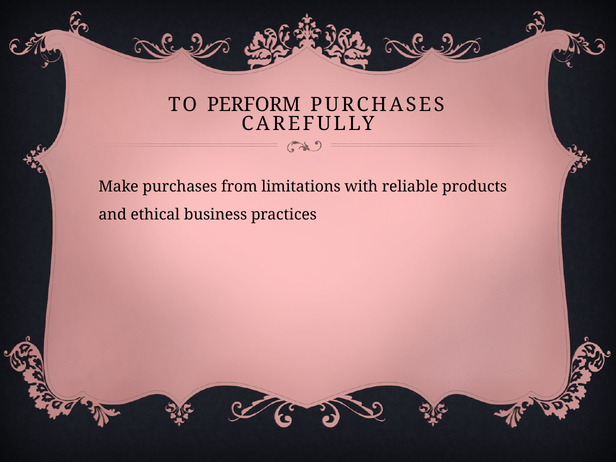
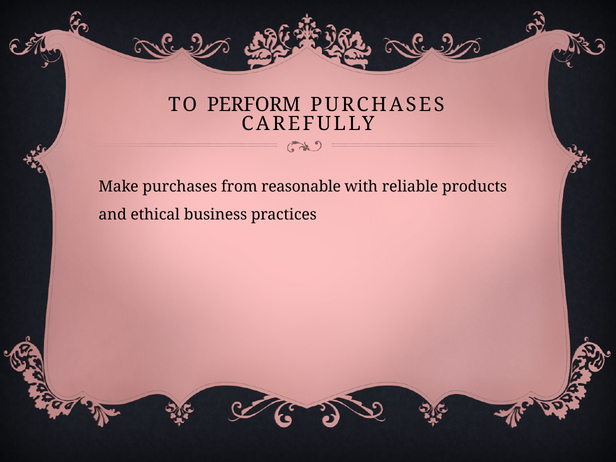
limitations: limitations -> reasonable
